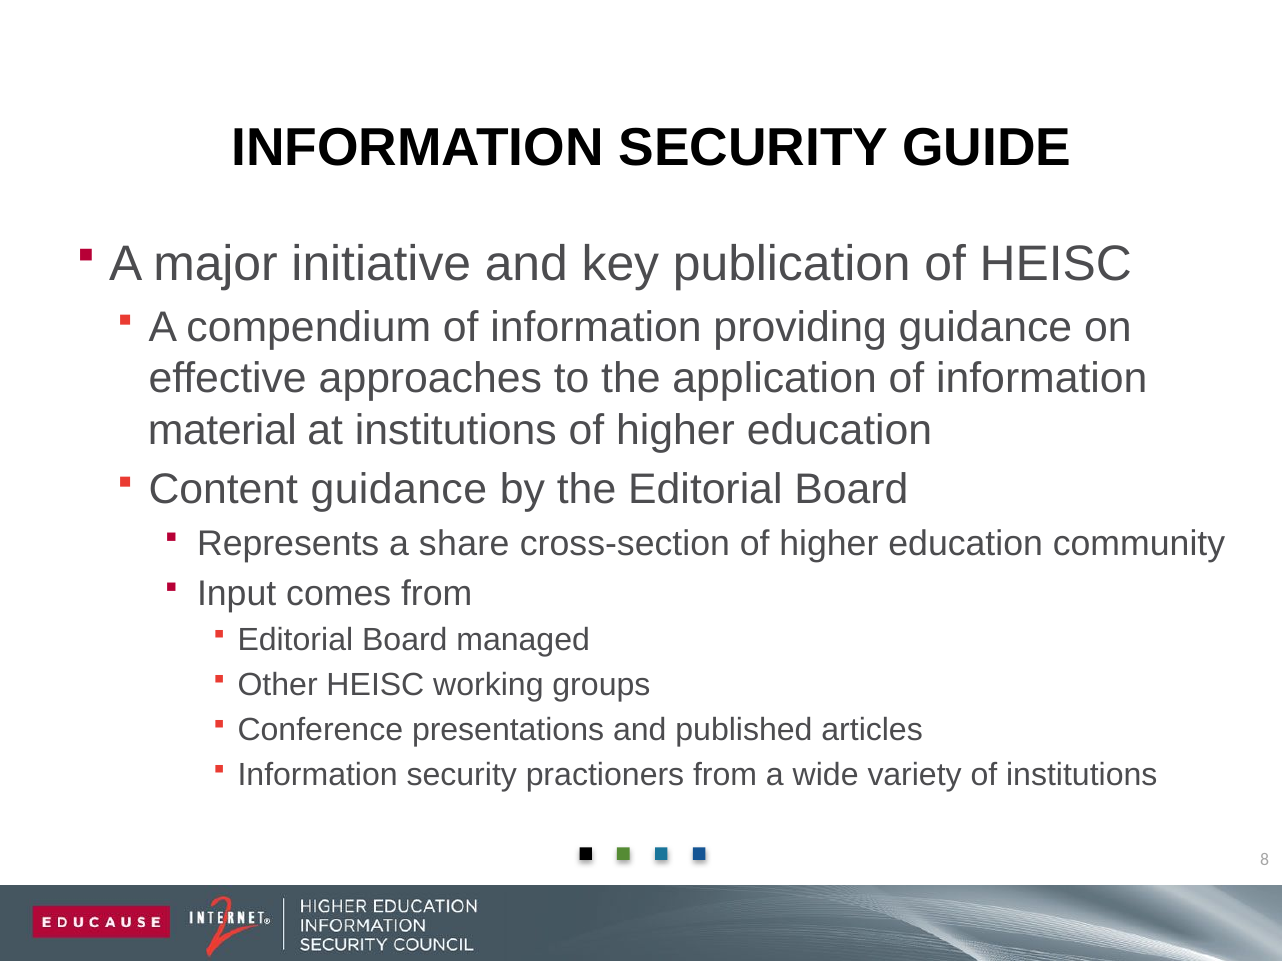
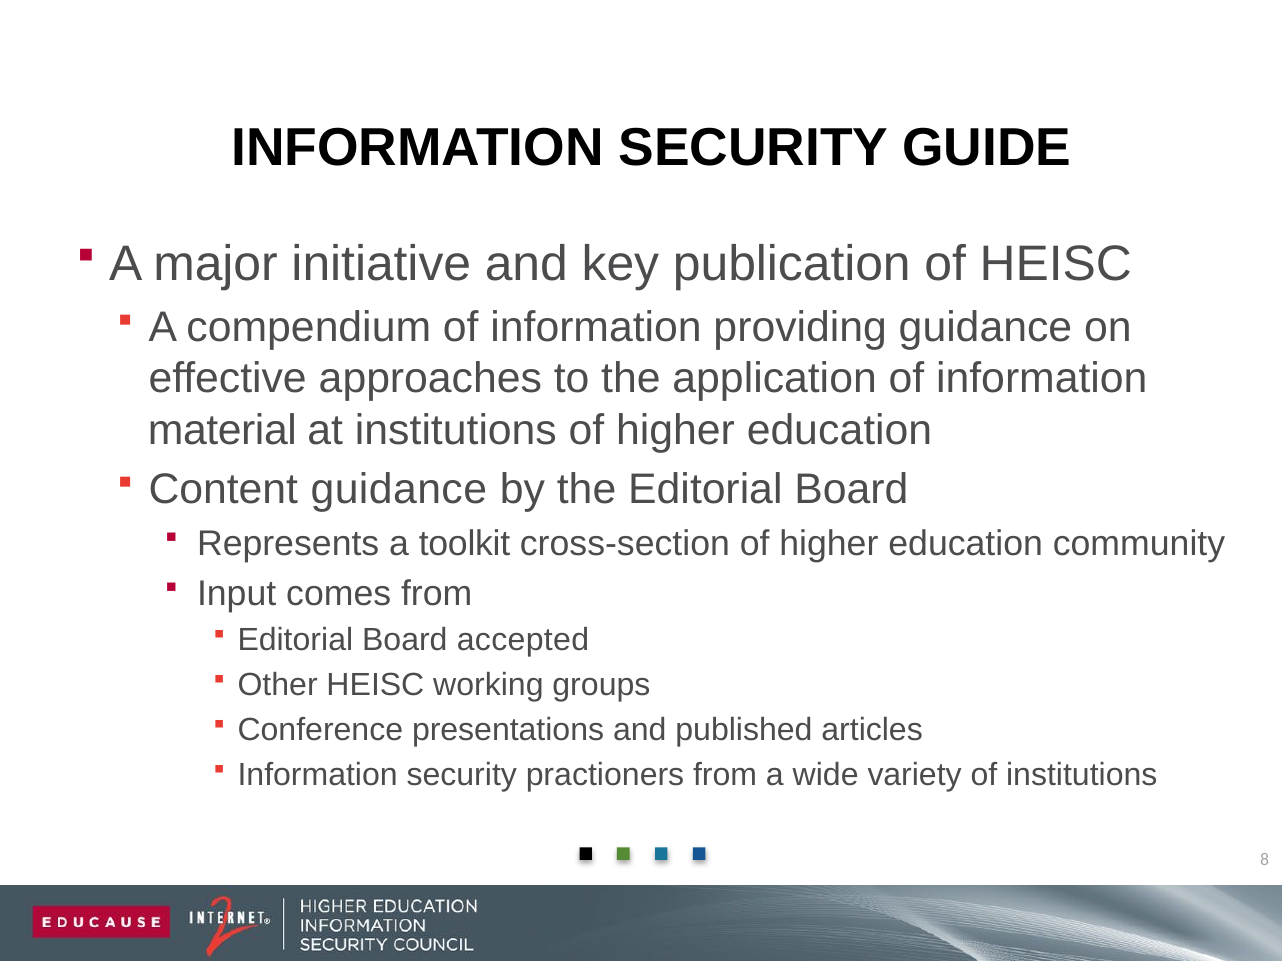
share: share -> toolkit
managed: managed -> accepted
